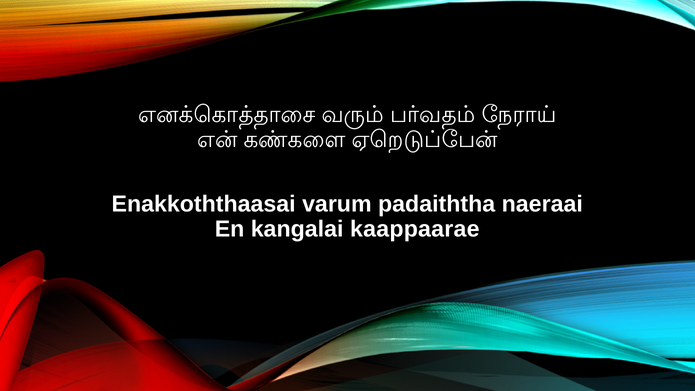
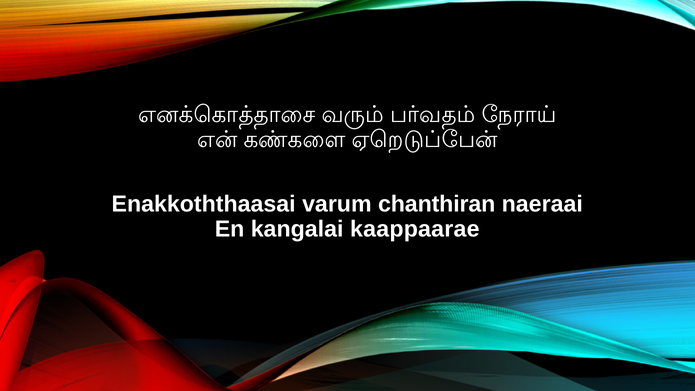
padaiththa: padaiththa -> chanthiran
